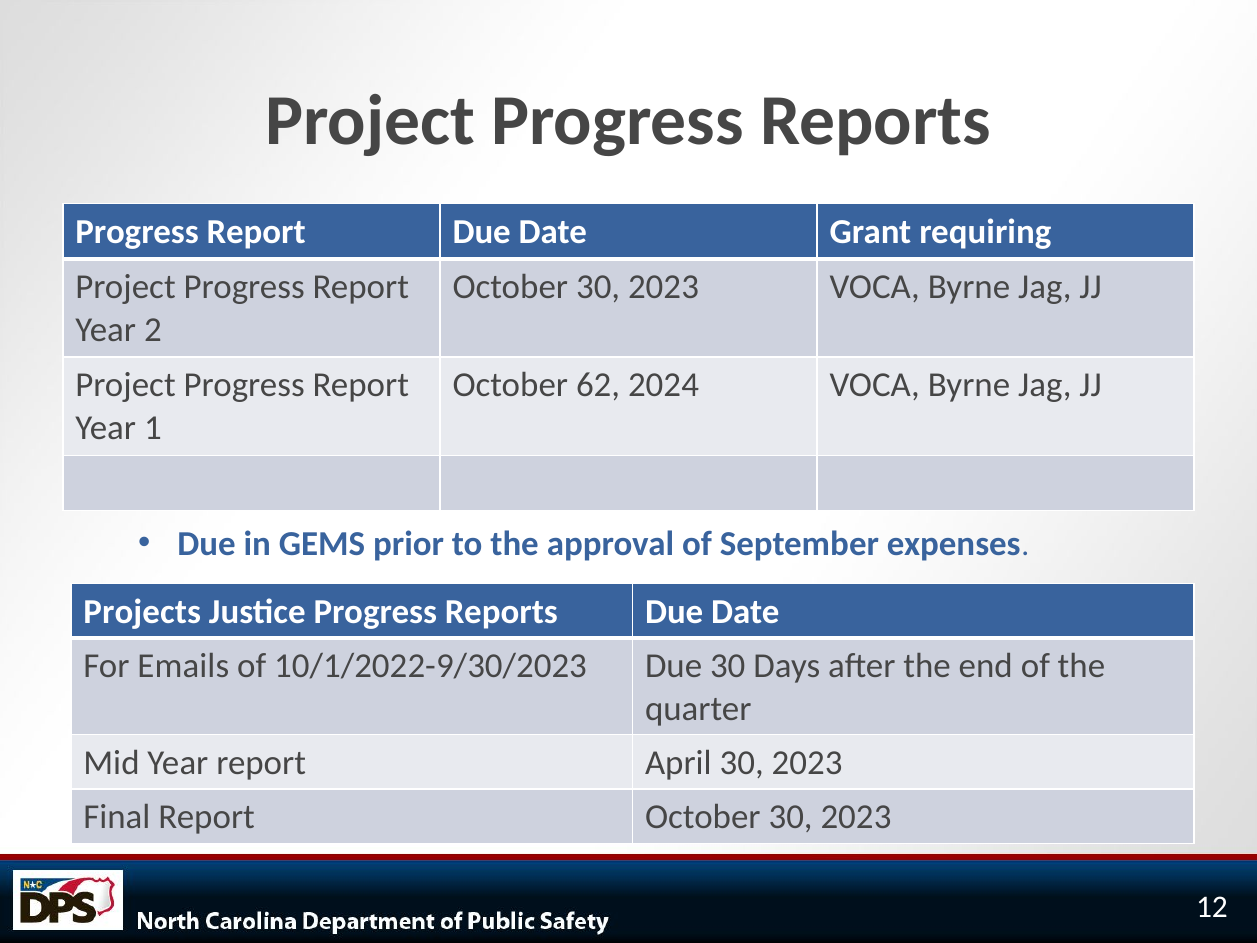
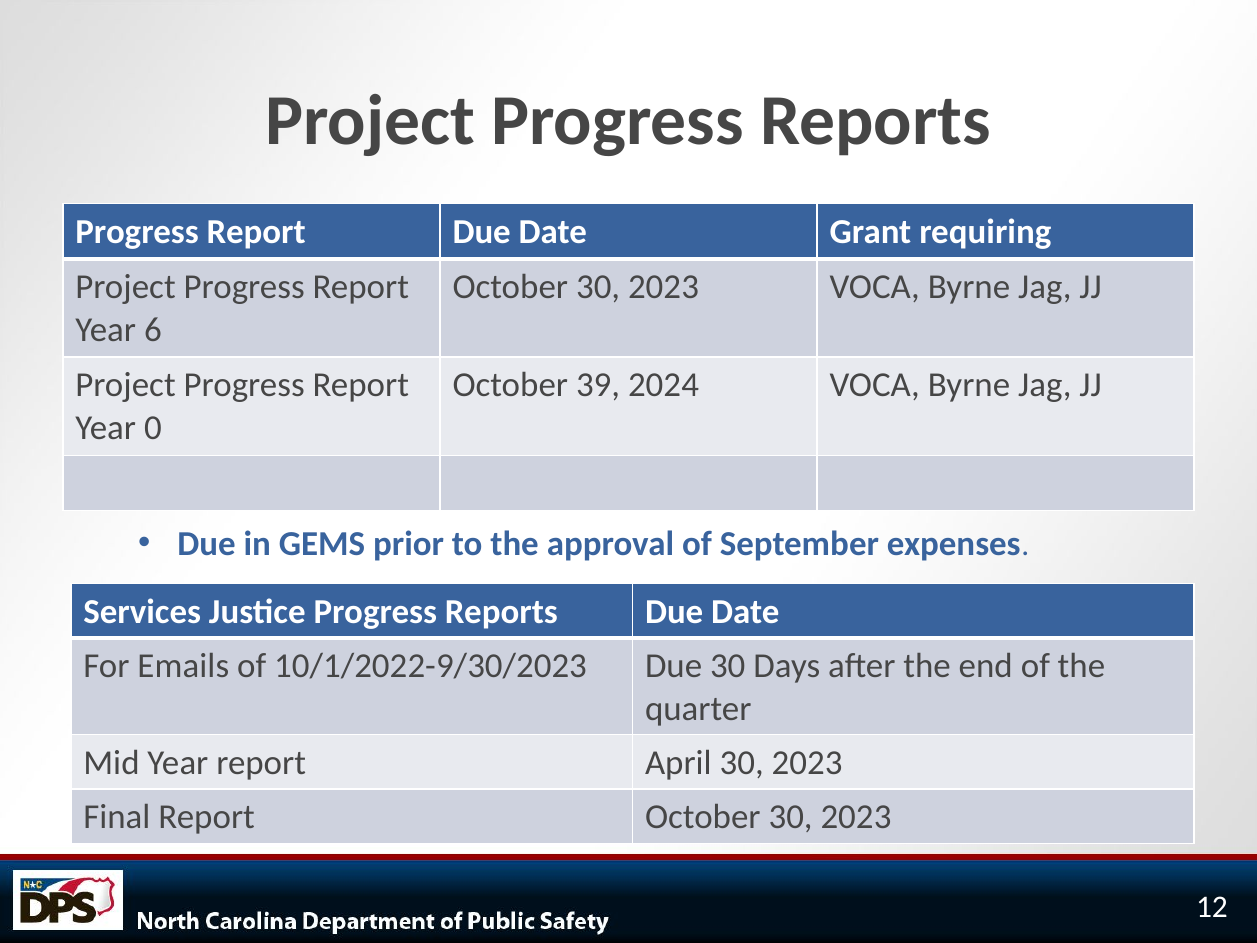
2: 2 -> 6
62: 62 -> 39
1: 1 -> 0
Projects: Projects -> Services
